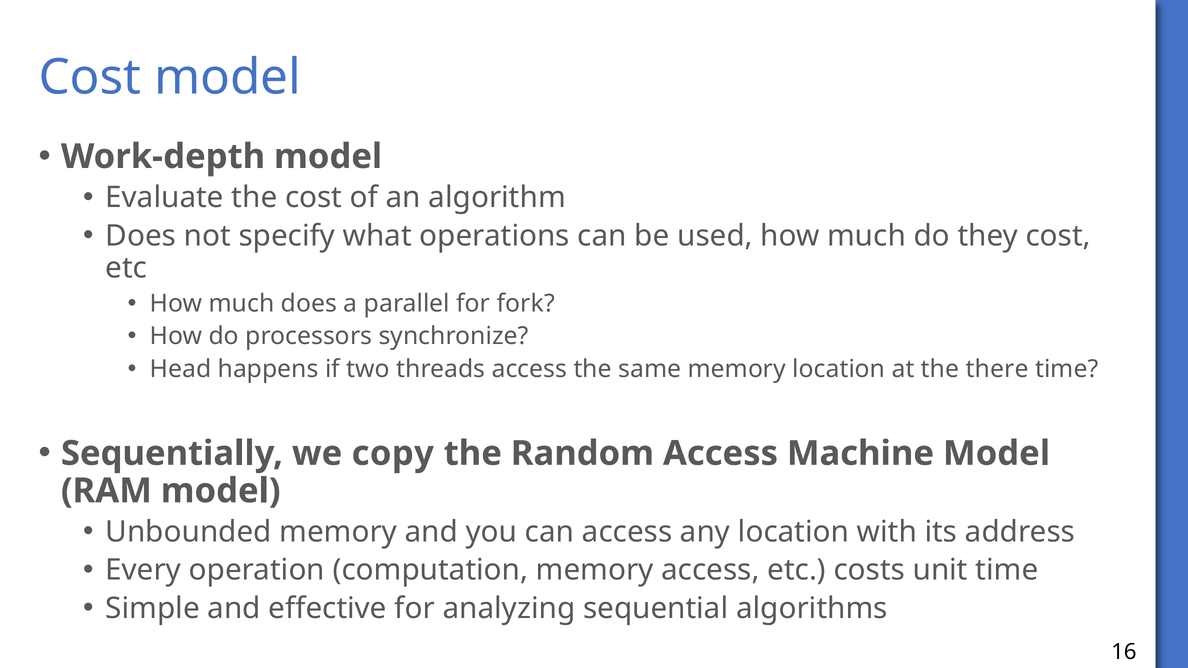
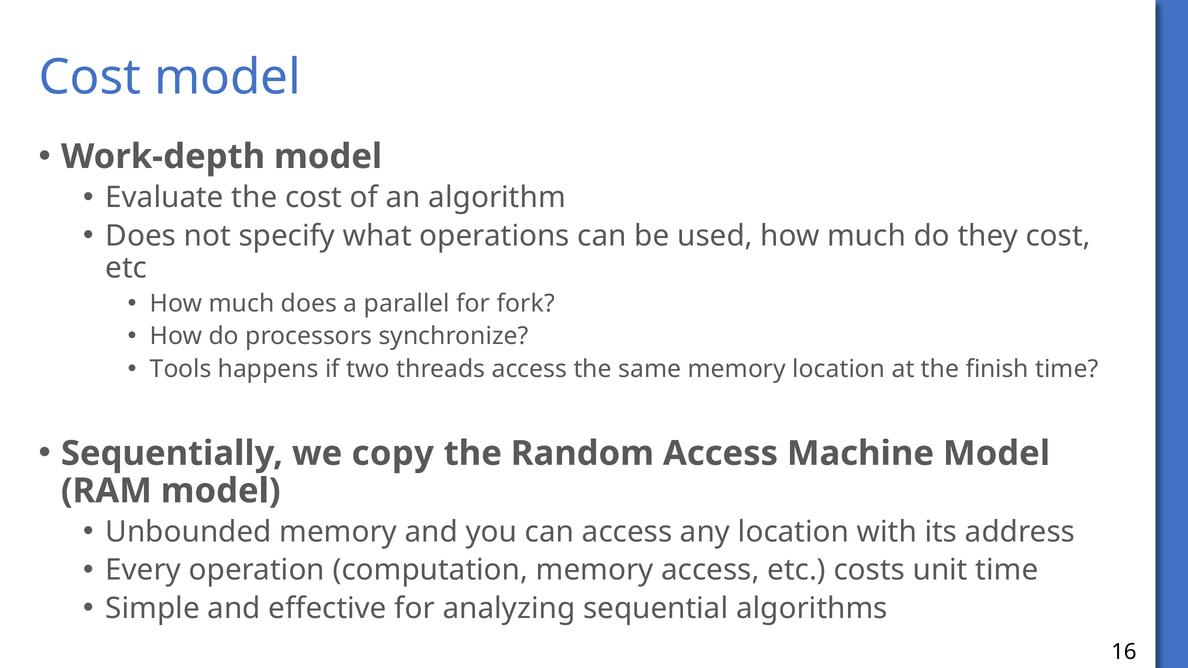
Head: Head -> Tools
there: there -> finish
